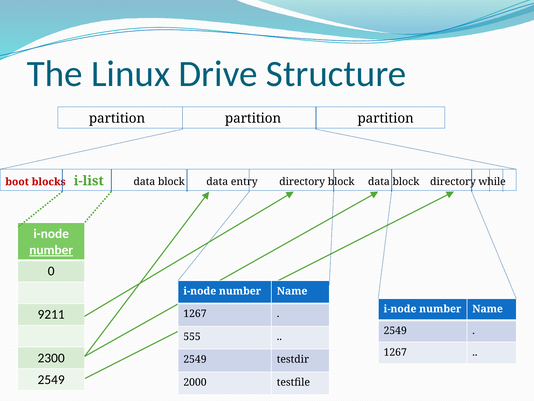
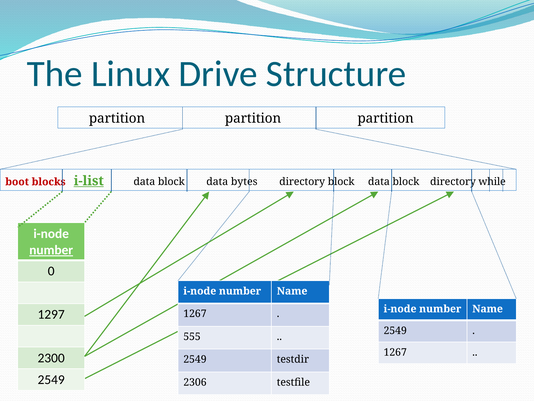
i-list underline: none -> present
entry: entry -> bytes
9211: 9211 -> 1297
2000: 2000 -> 2306
